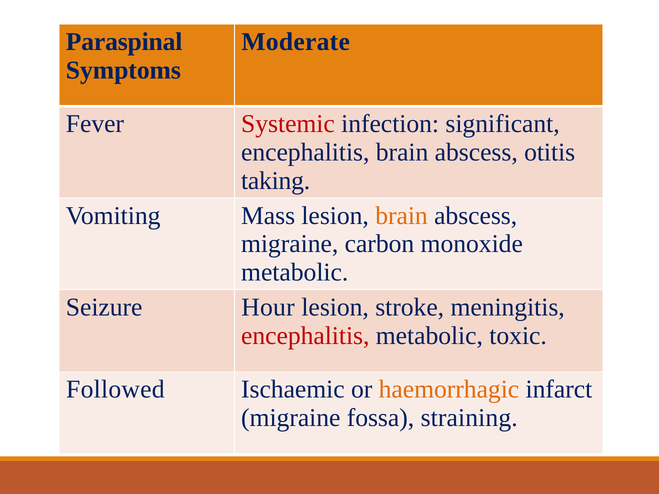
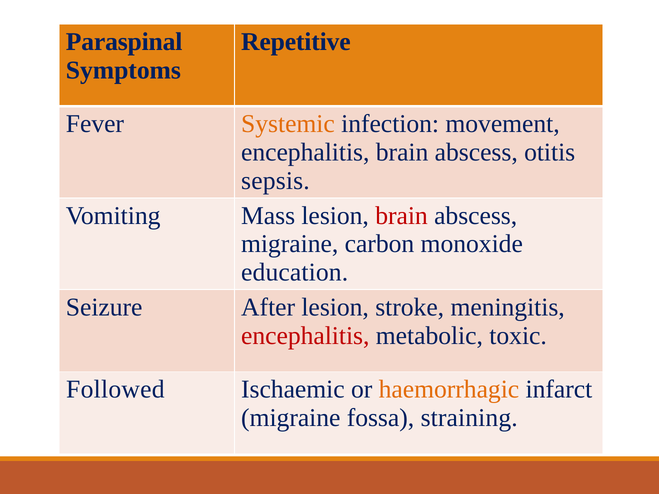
Moderate: Moderate -> Repetitive
Systemic colour: red -> orange
significant: significant -> movement
taking: taking -> sepsis
brain at (402, 216) colour: orange -> red
metabolic at (295, 272): metabolic -> education
Hour: Hour -> After
